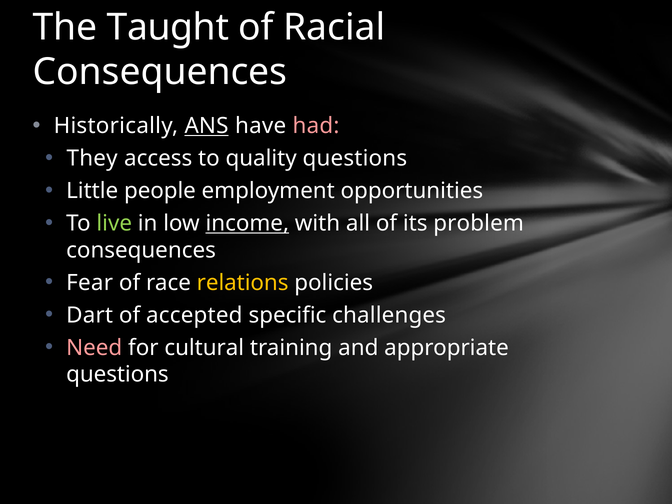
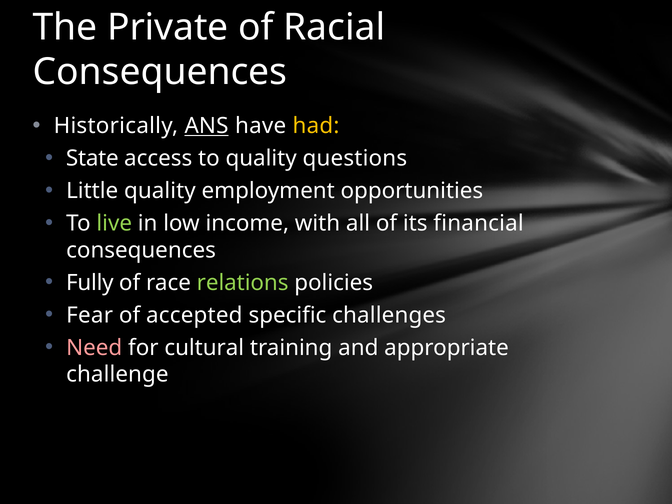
Taught: Taught -> Private
had colour: pink -> yellow
They: They -> State
Little people: people -> quality
income underline: present -> none
problem: problem -> financial
Fear: Fear -> Fully
relations colour: yellow -> light green
Dart: Dart -> Fear
questions at (117, 375): questions -> challenge
